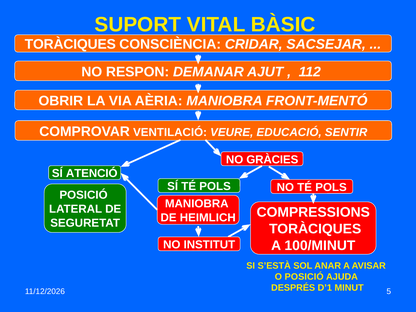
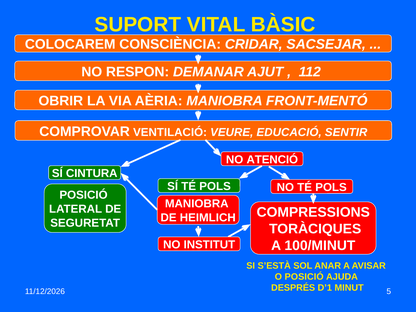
TORÀCIQUES at (70, 44): TORÀCIQUES -> COLOCAREM
GRÀCIES: GRÀCIES -> ATENCIÓ
ATENCIÓ: ATENCIÓ -> CINTURA
